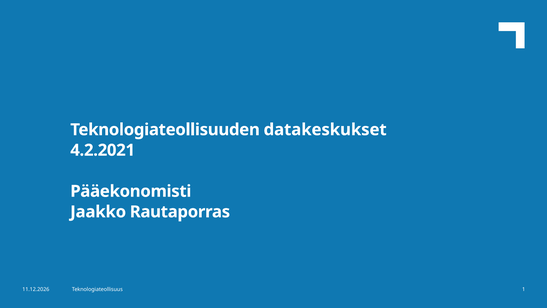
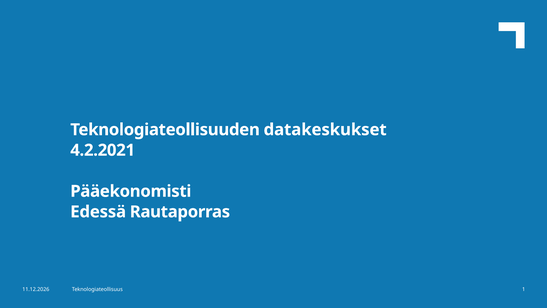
Jaakko: Jaakko -> Edessä
